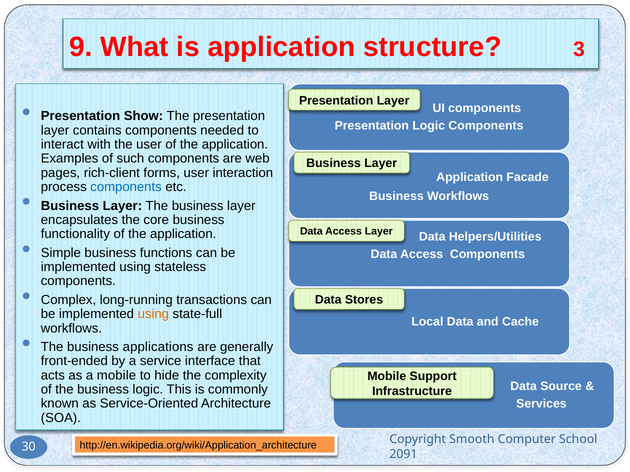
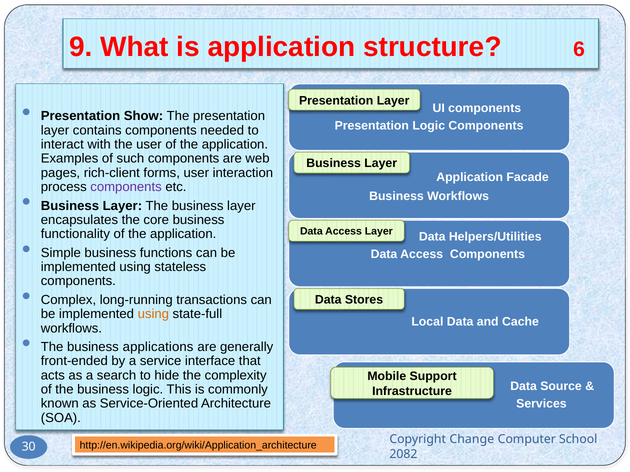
3: 3 -> 6
components at (126, 187) colour: blue -> purple
a mobile: mobile -> search
Smooth: Smooth -> Change
2091: 2091 -> 2082
